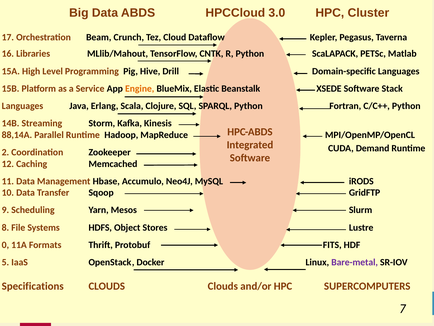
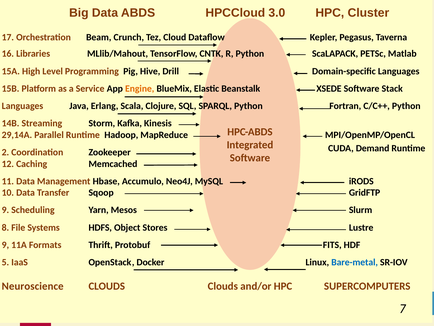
88,14A: 88,14A -> 29,14A
0 at (5, 245): 0 -> 9
Bare-metal colour: purple -> blue
Specifications: Specifications -> Neuroscience
